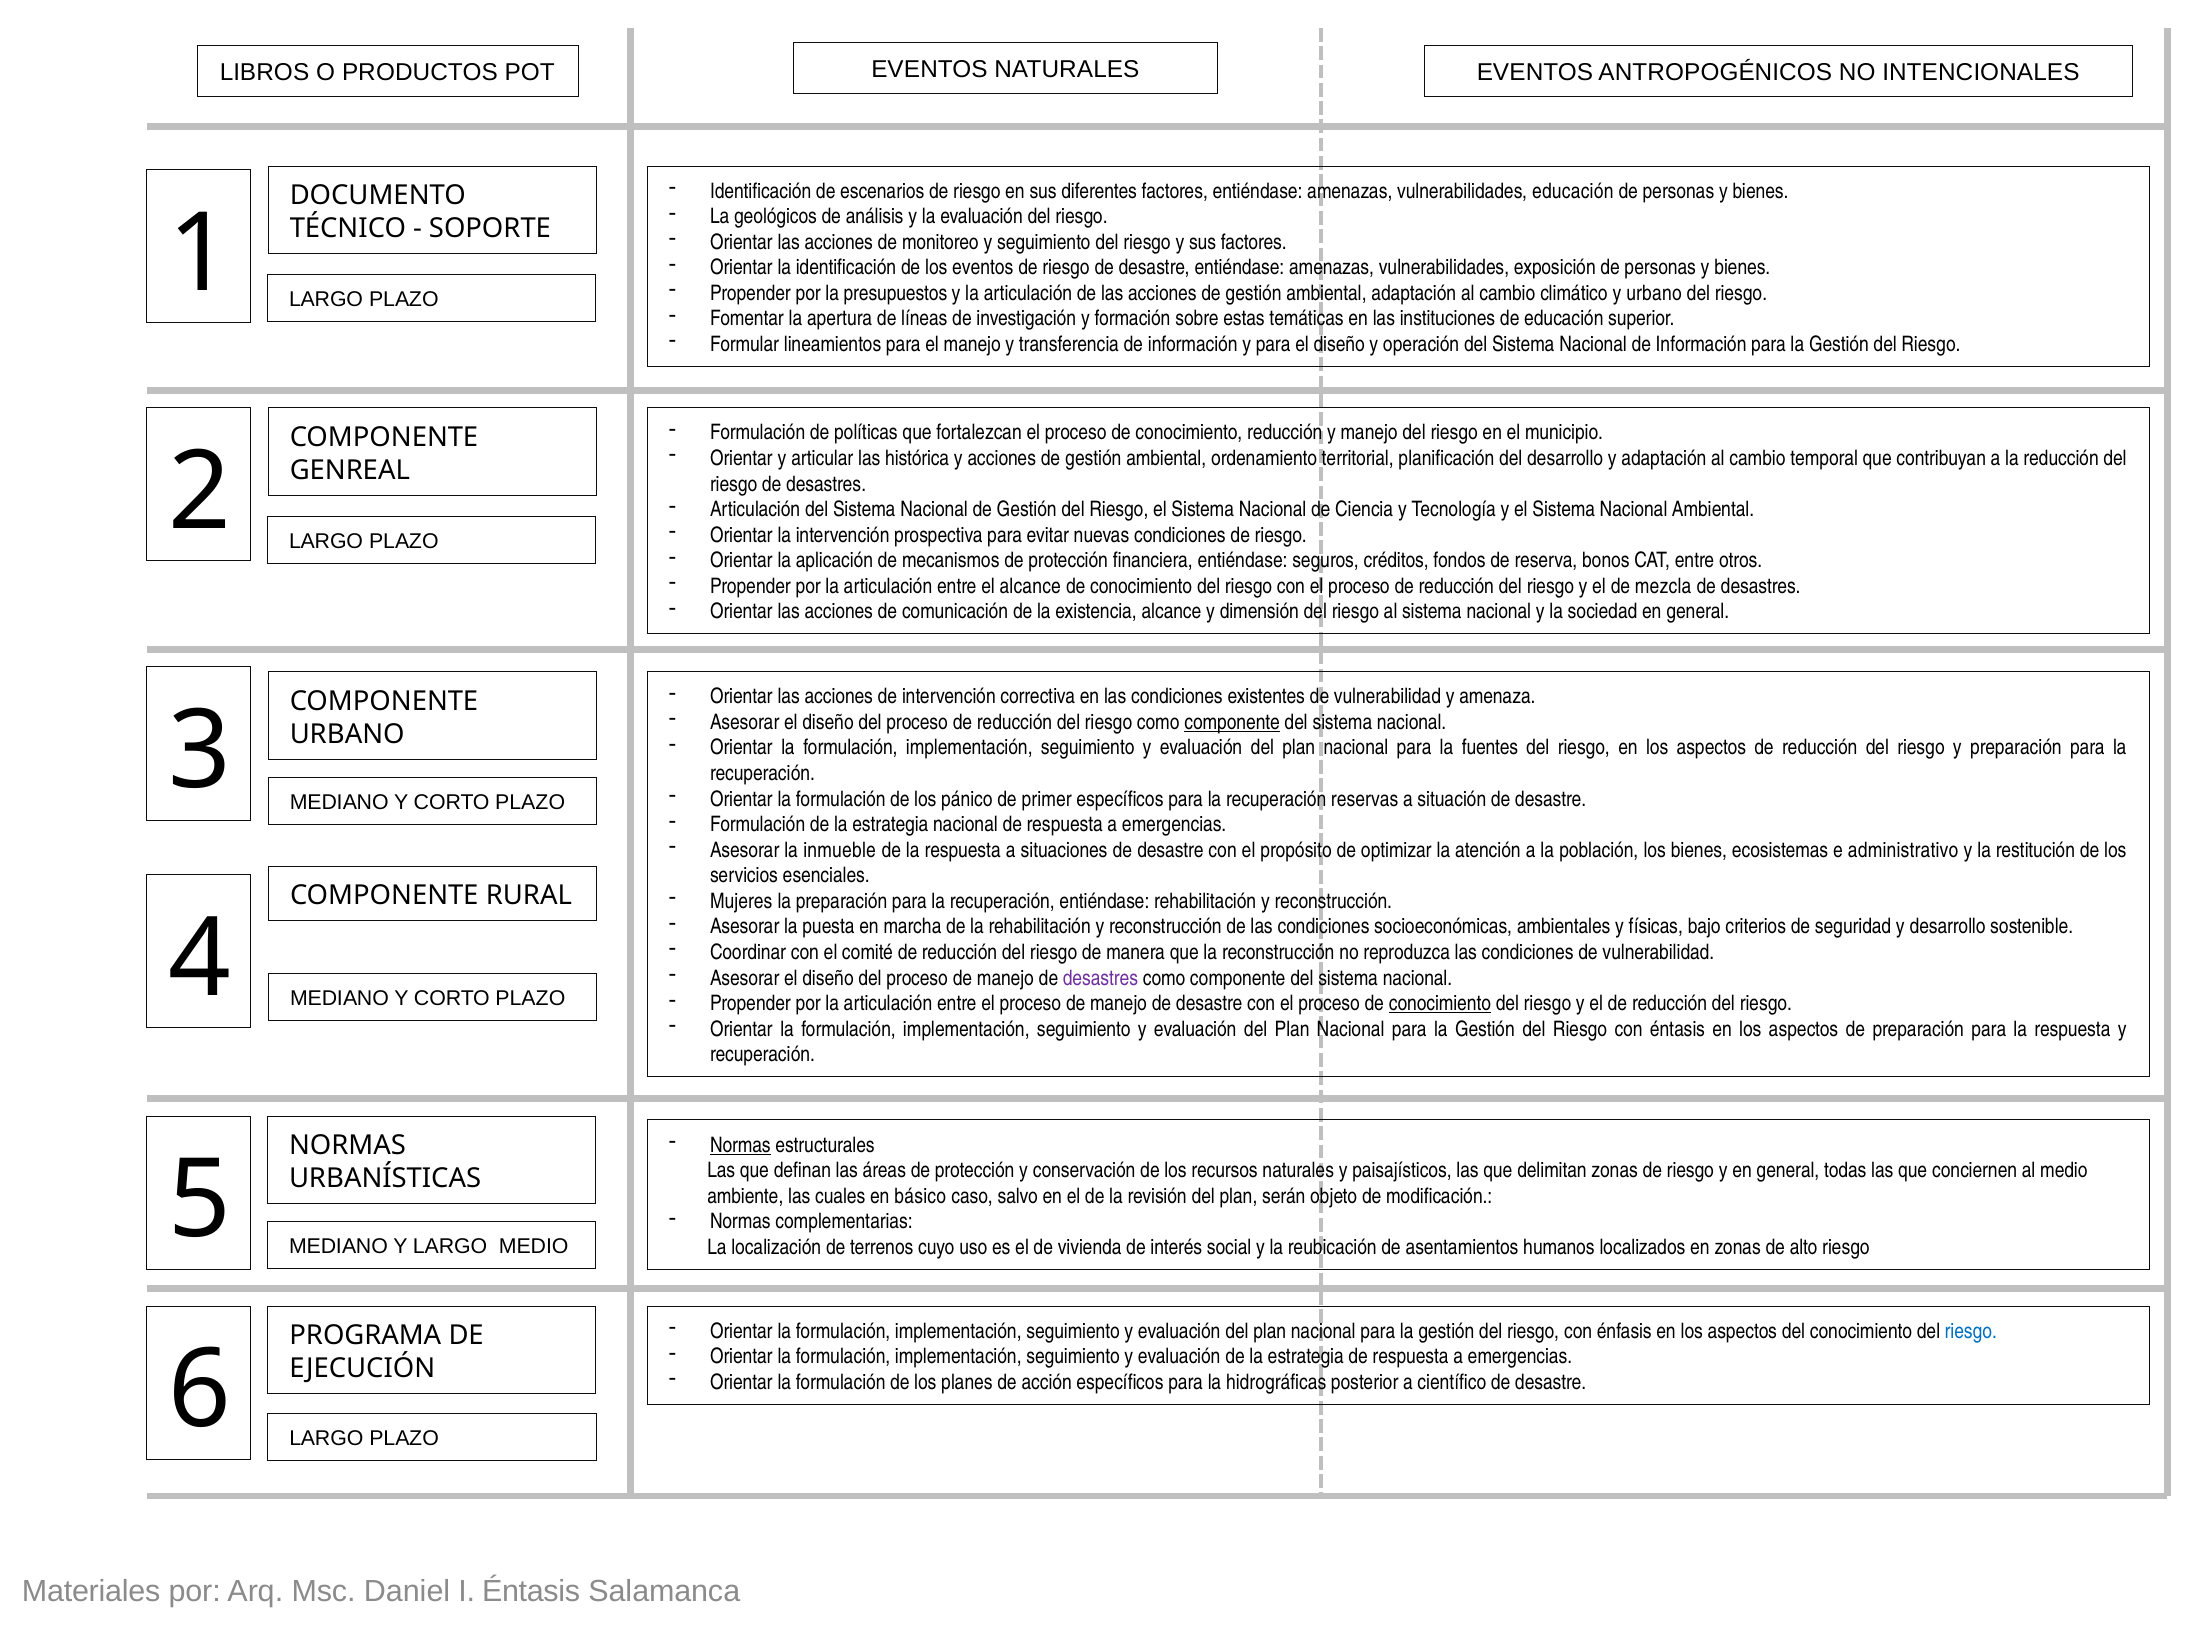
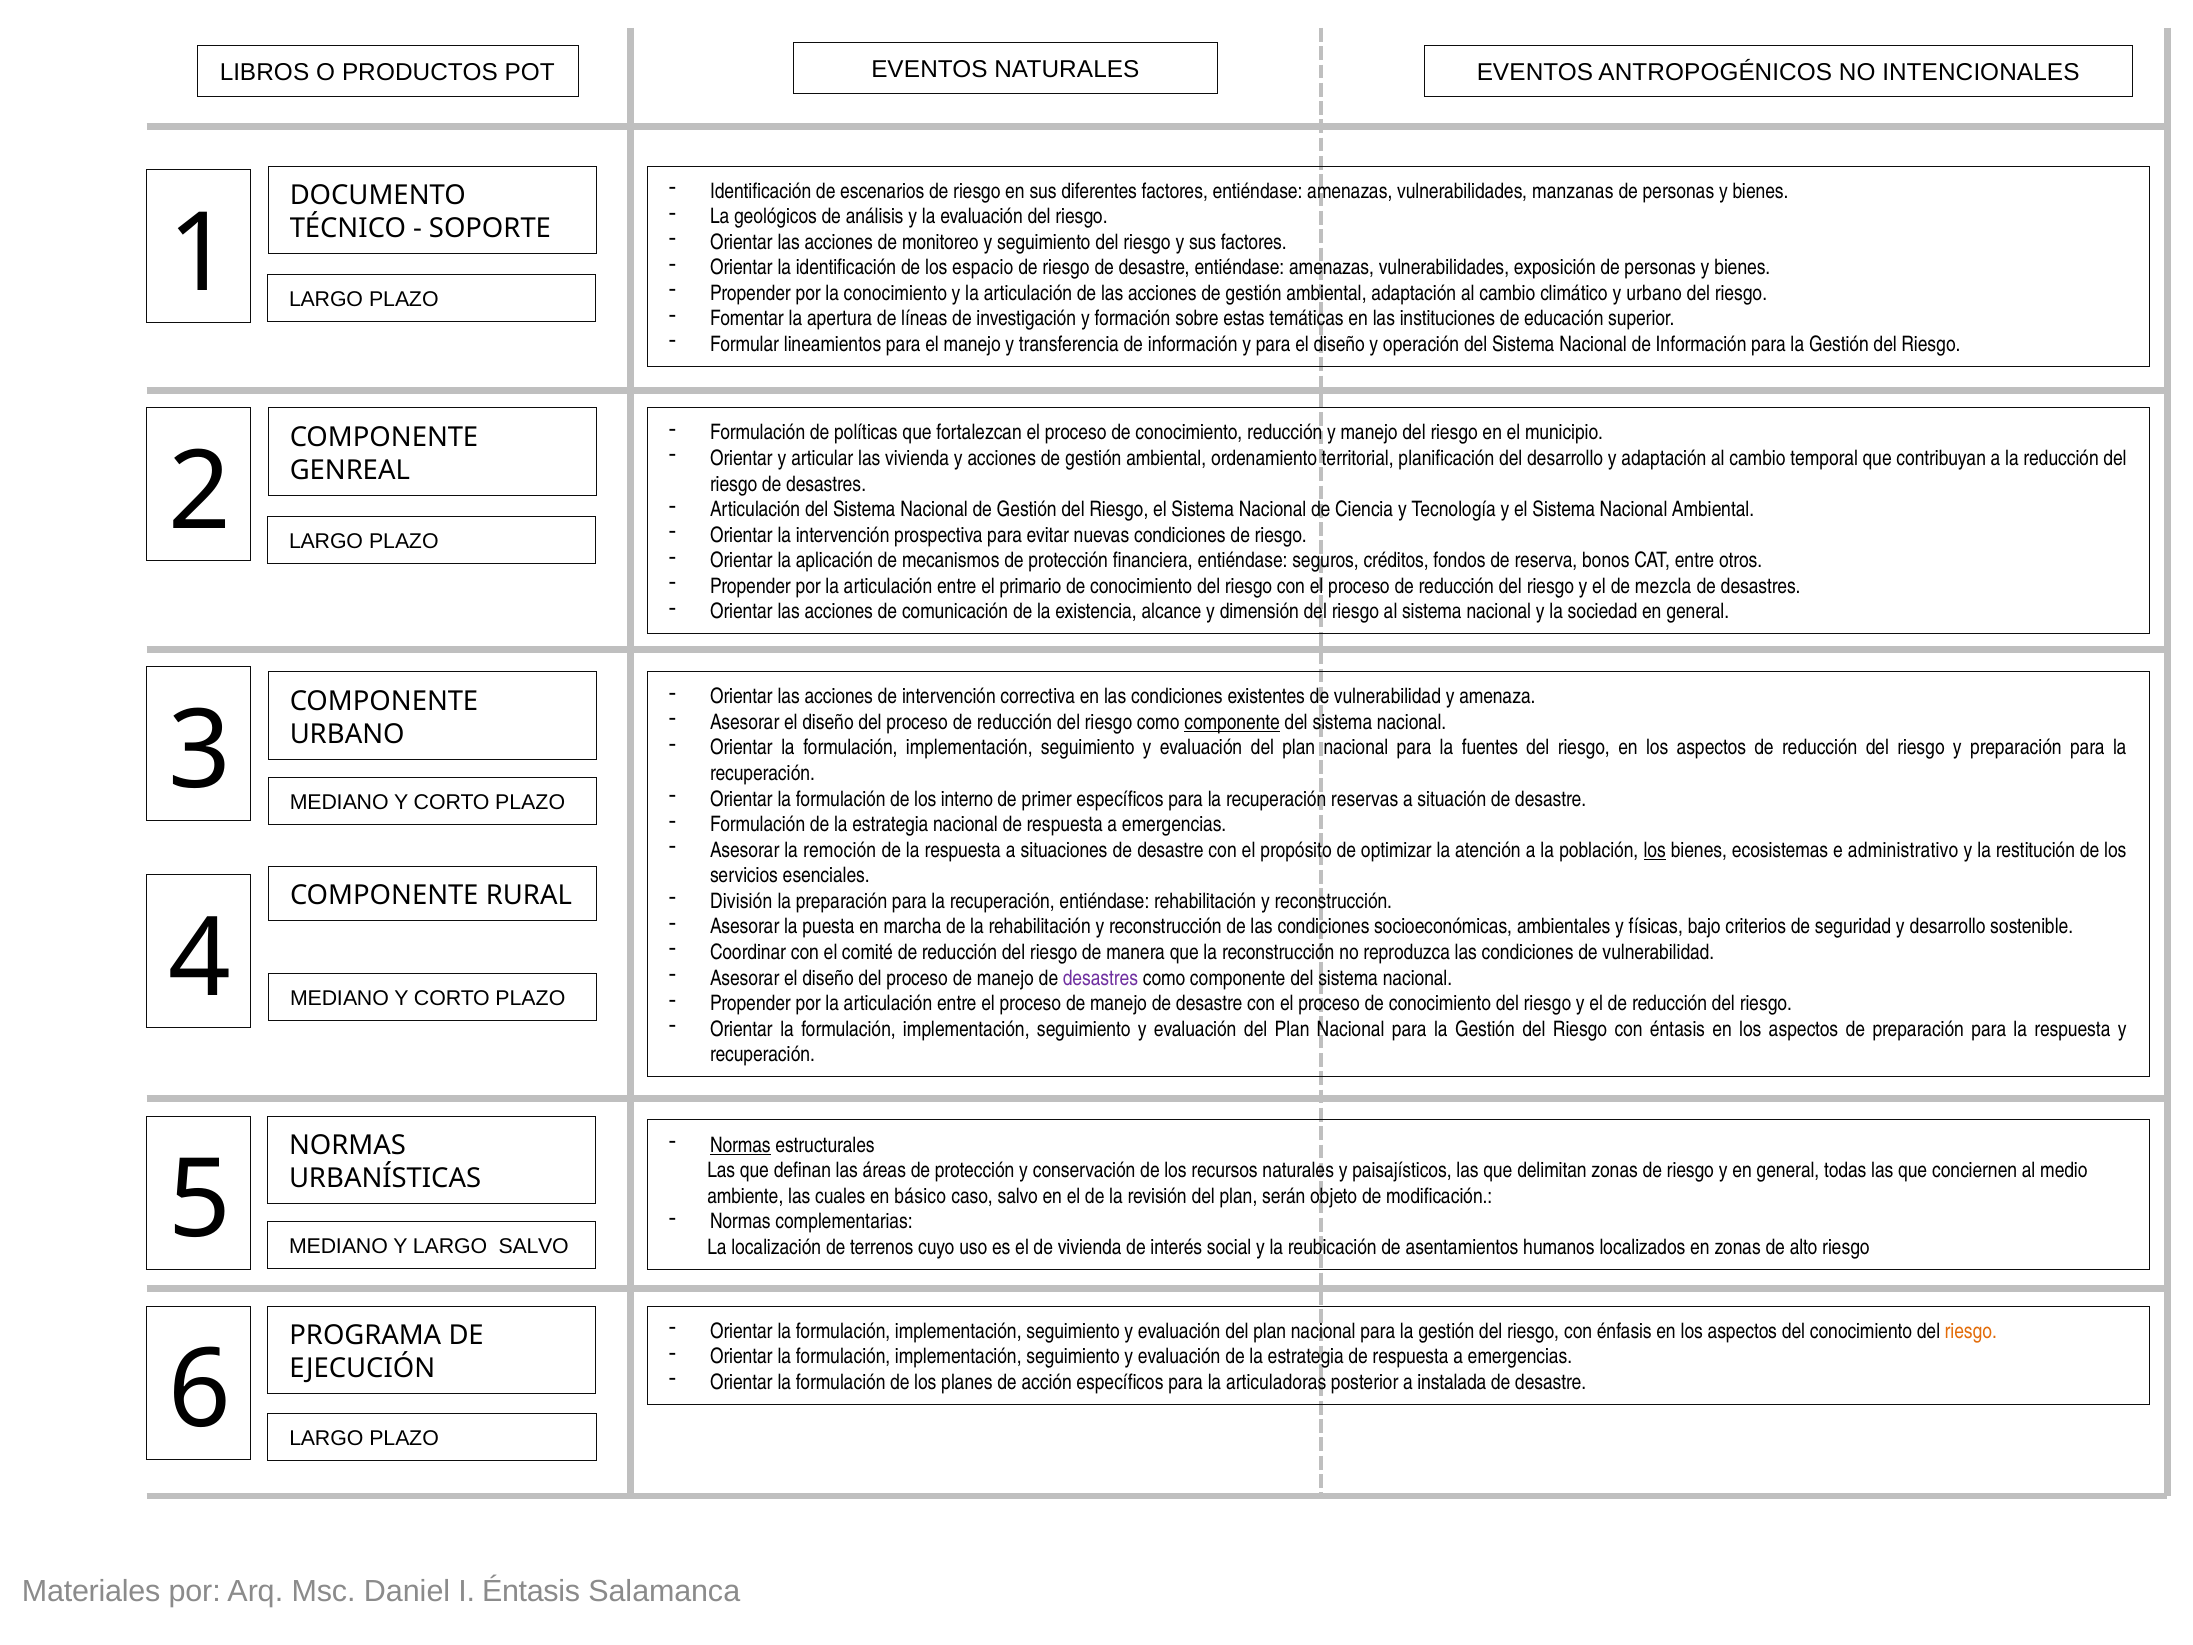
vulnerabilidades educación: educación -> manzanas
los eventos: eventos -> espacio
la presupuestos: presupuestos -> conocimiento
las histórica: histórica -> vivienda
el alcance: alcance -> primario
pánico: pánico -> interno
inmueble: inmueble -> remoción
los at (1655, 850) underline: none -> present
Mujeres: Mujeres -> División
conocimiento at (1440, 1003) underline: present -> none
LARGO MEDIO: MEDIO -> SALVO
riesgo at (1971, 1331) colour: blue -> orange
hidrográficas: hidrográficas -> articuladoras
científico: científico -> instalada
